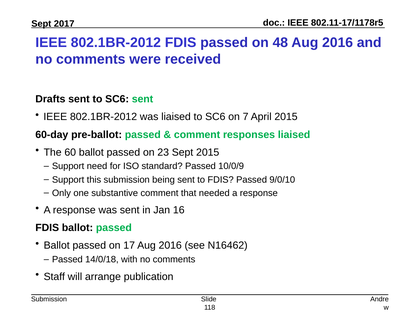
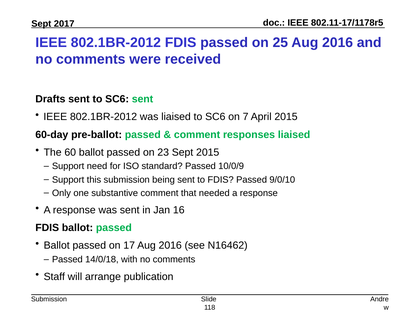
48: 48 -> 25
